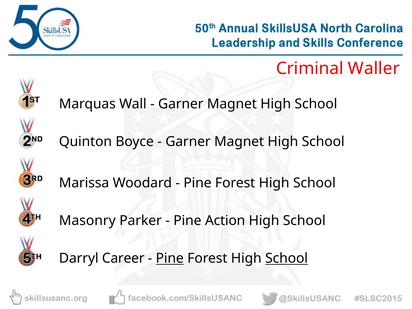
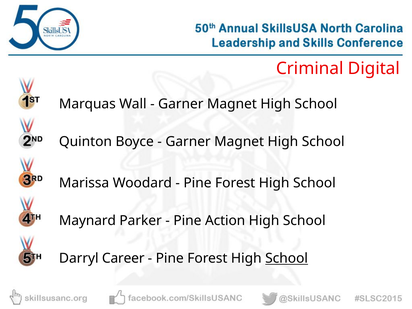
Waller: Waller -> Digital
Masonry: Masonry -> Maynard
Pine at (170, 258) underline: present -> none
